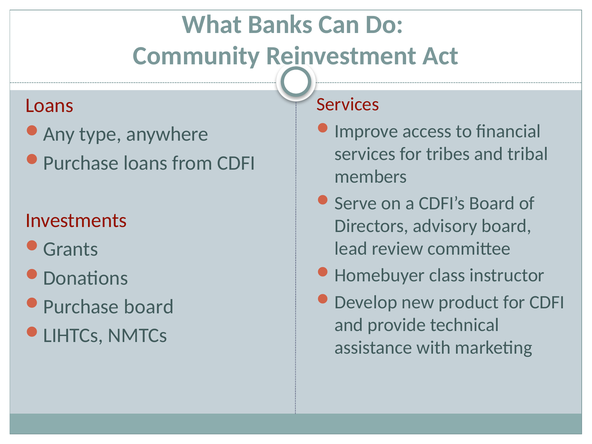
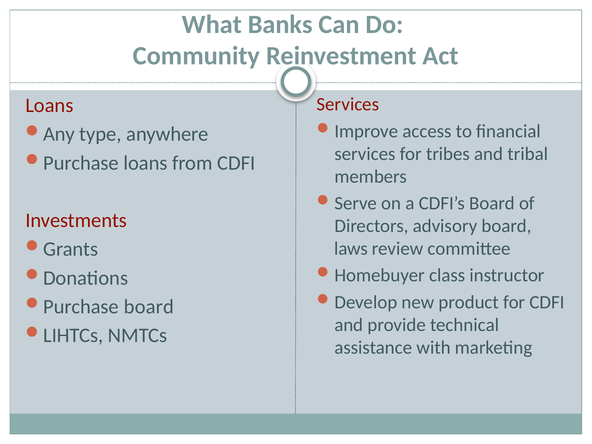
lead: lead -> laws
